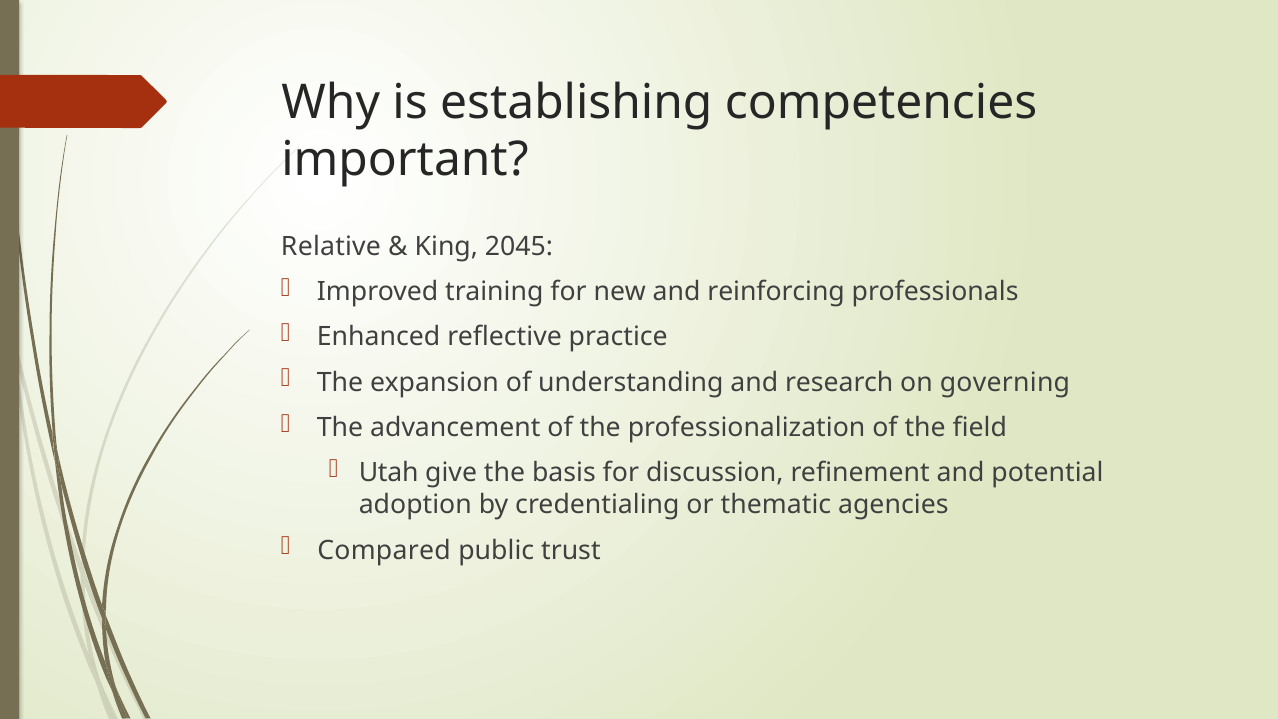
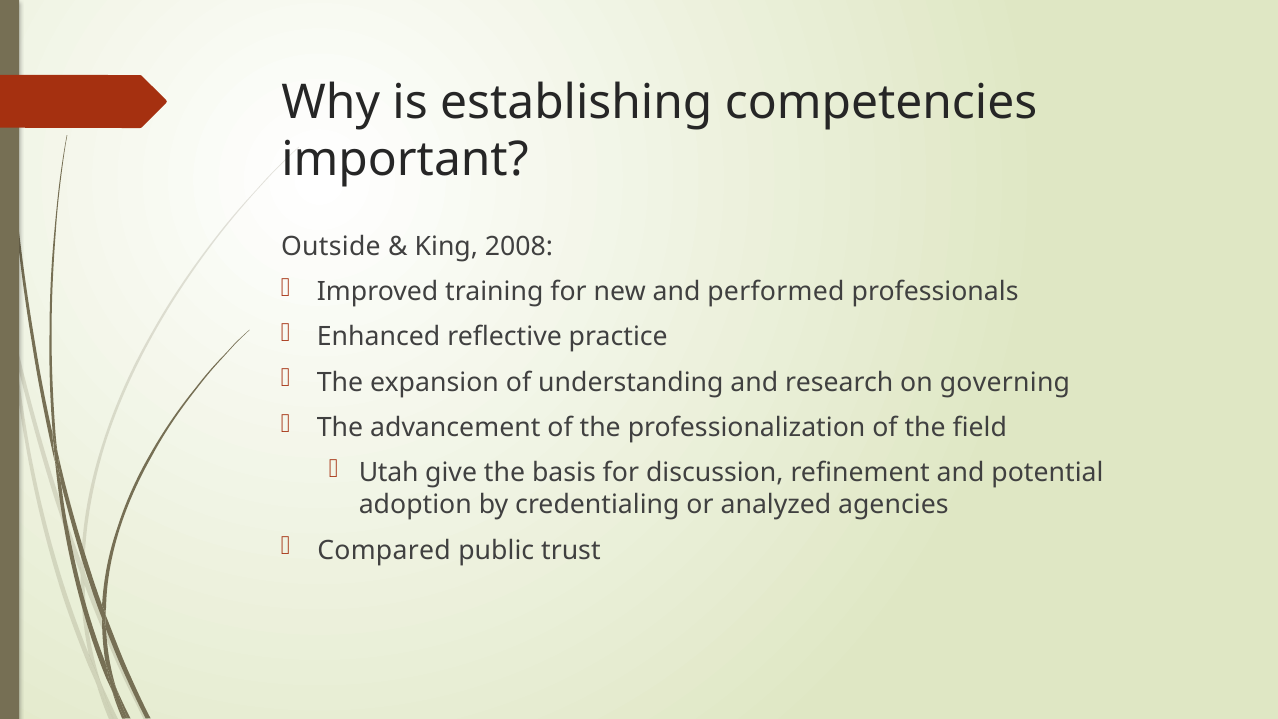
Relative: Relative -> Outside
2045: 2045 -> 2008
reinforcing: reinforcing -> performed
thematic: thematic -> analyzed
